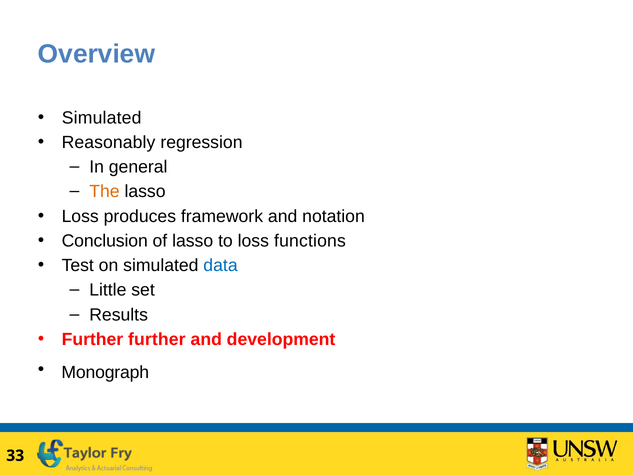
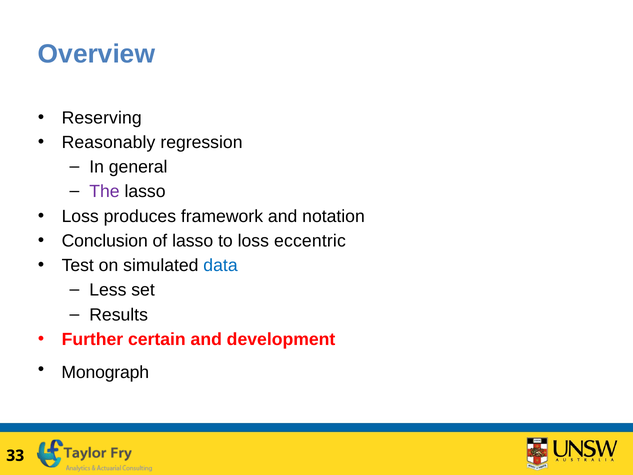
Simulated at (102, 118): Simulated -> Reserving
The colour: orange -> purple
functions: functions -> eccentric
Little: Little -> Less
Further further: further -> certain
